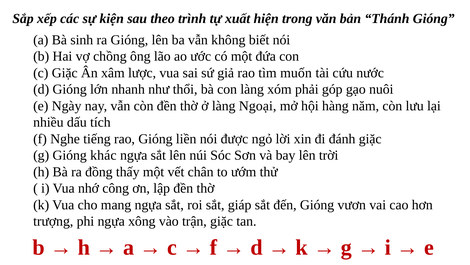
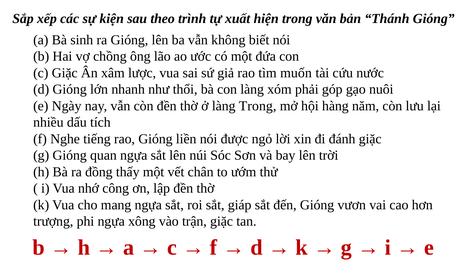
làng Ngoại: Ngoại -> Trong
khác: khác -> quan
